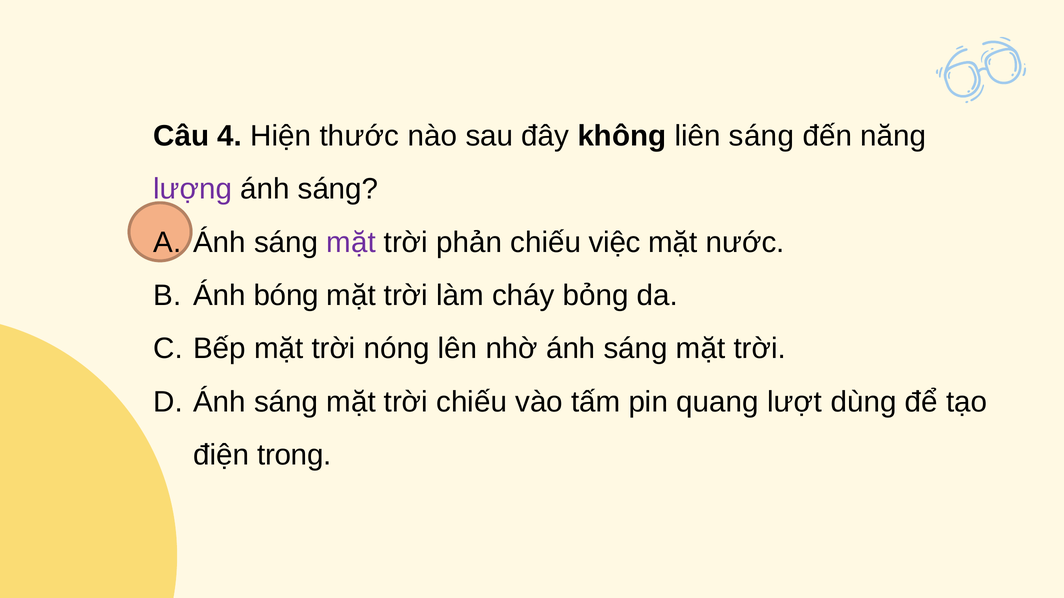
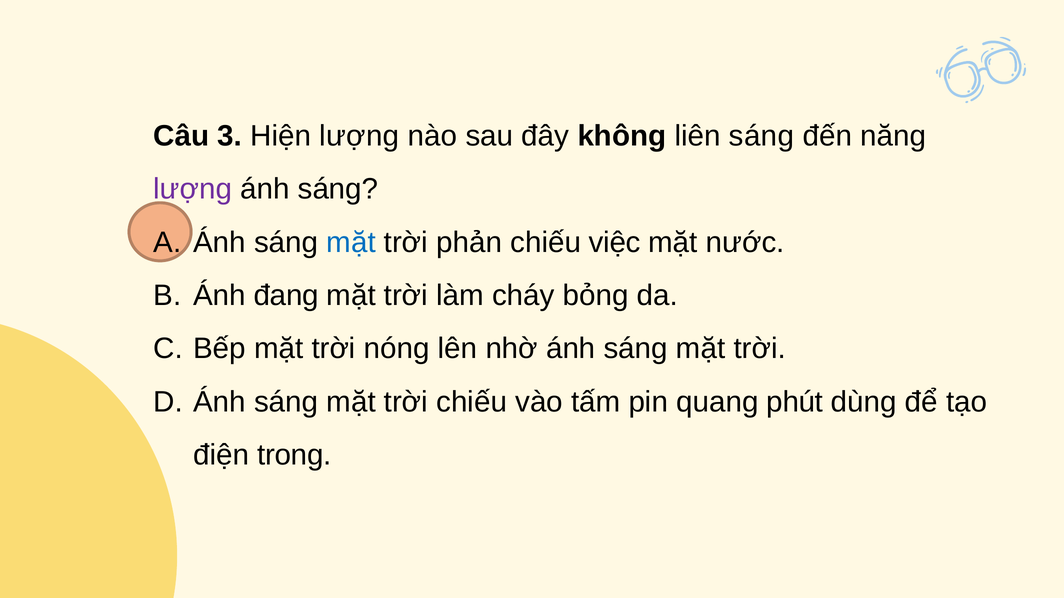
4: 4 -> 3
Hiện thước: thước -> lượng
mặt at (351, 243) colour: purple -> blue
bóng: bóng -> đang
lượt: lượt -> phút
